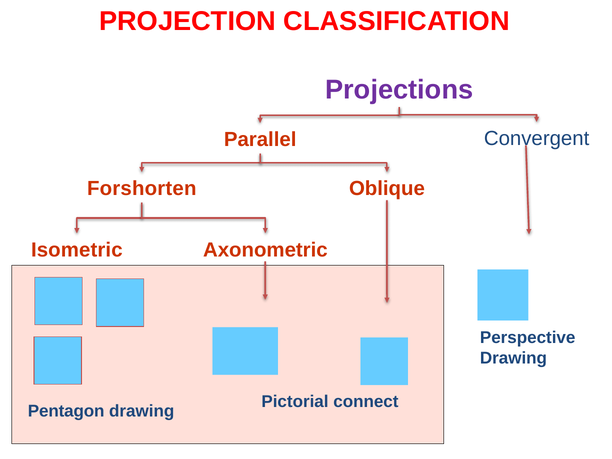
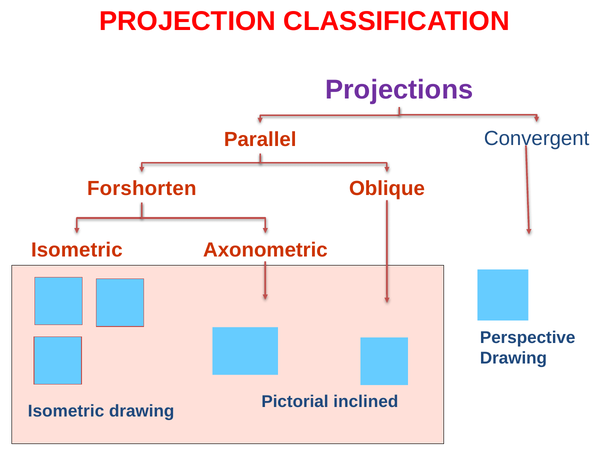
connect: connect -> inclined
Pentagon at (66, 411): Pentagon -> Isometric
